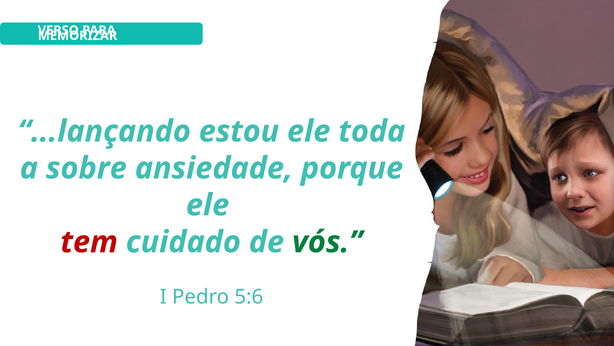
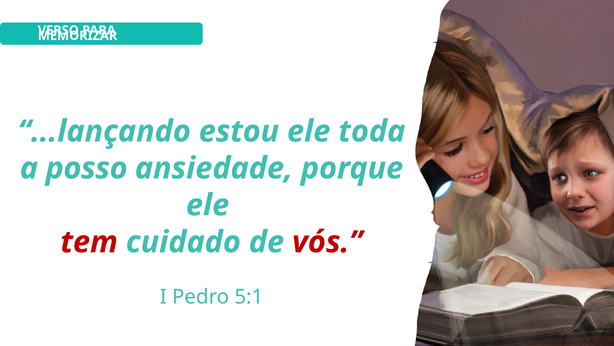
sobre: sobre -> posso
vós colour: green -> red
5:6: 5:6 -> 5:1
